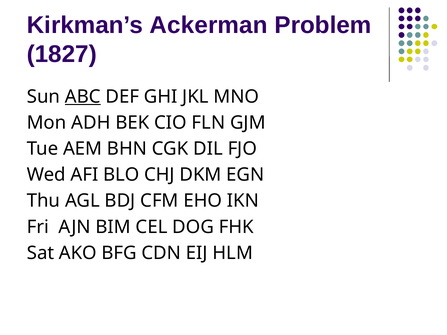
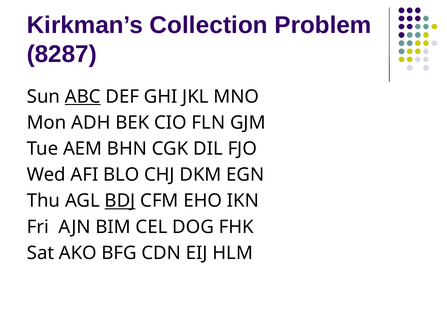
Ackerman: Ackerman -> Collection
1827: 1827 -> 8287
BDJ underline: none -> present
